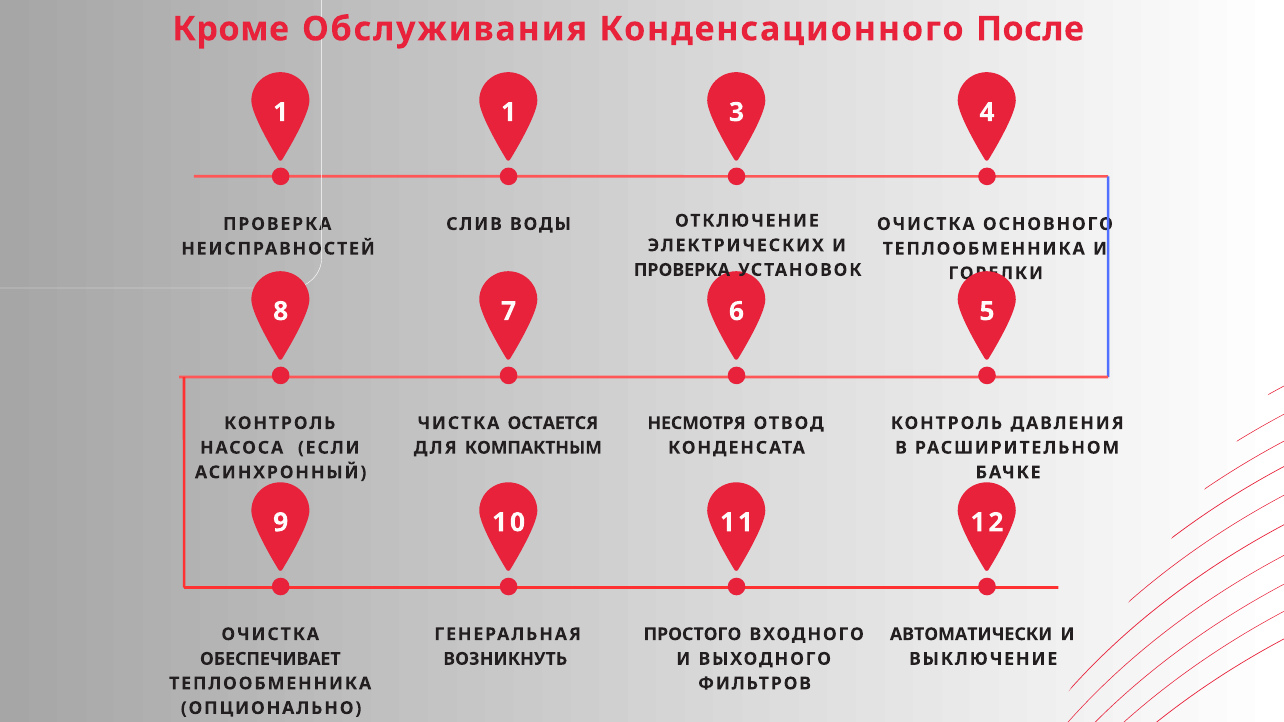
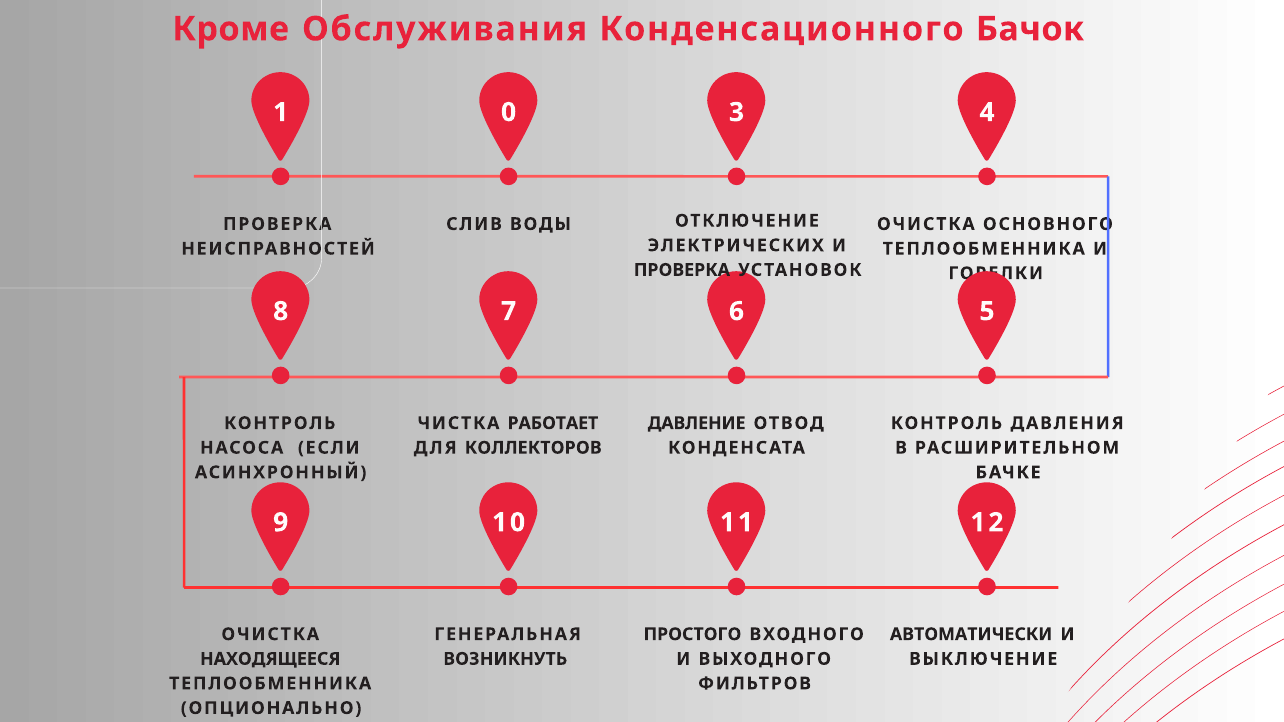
После: После -> Бачок
1 1: 1 -> 0
ОСТАЕТСЯ: ОСТАЕТСЯ -> РАБОТАЕТ
НЕСМОТРЯ: НЕСМОТРЯ -> ДАВЛЕНИЕ
КОМПАКТНЫМ: КОМПАКТНЫМ -> КОЛЛЕКТОРОВ
ОБЕСПЕЧИВАЕТ: ОБЕСПЕЧИВАЕТ -> НАХОДЯЩЕЕСЯ
